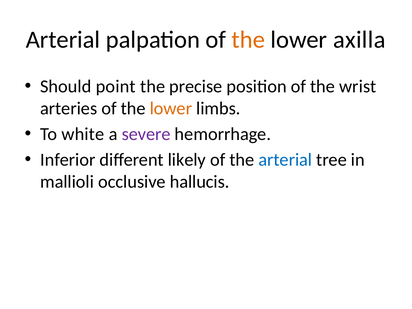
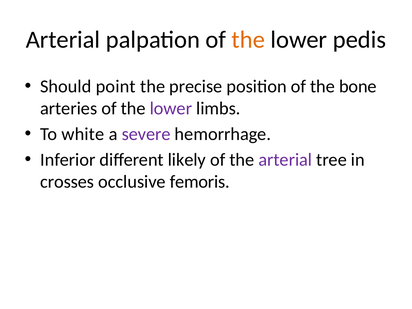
axilla: axilla -> pedis
wrist: wrist -> bone
lower at (171, 108) colour: orange -> purple
arterial at (285, 160) colour: blue -> purple
mallioli: mallioli -> crosses
hallucis: hallucis -> femoris
